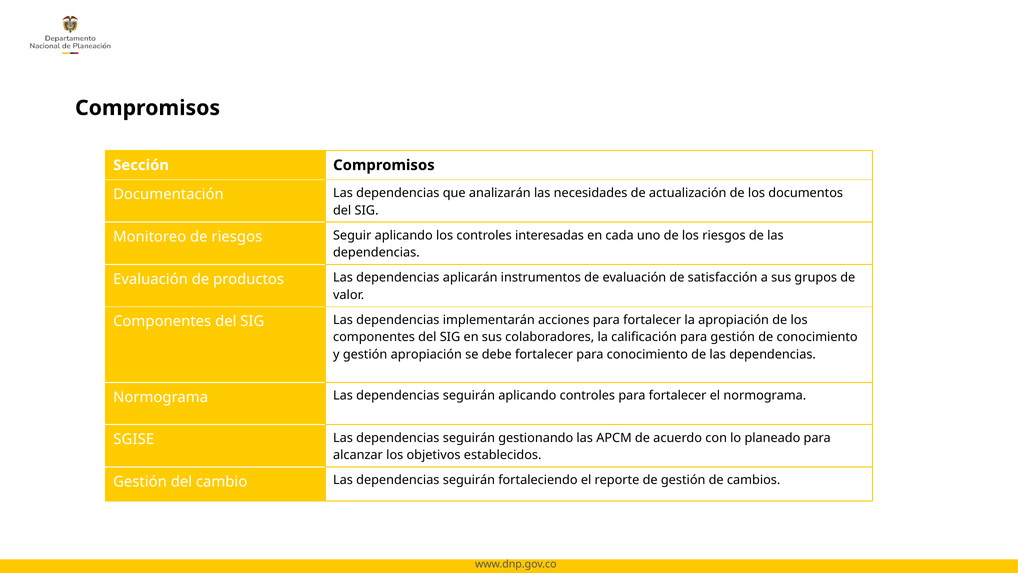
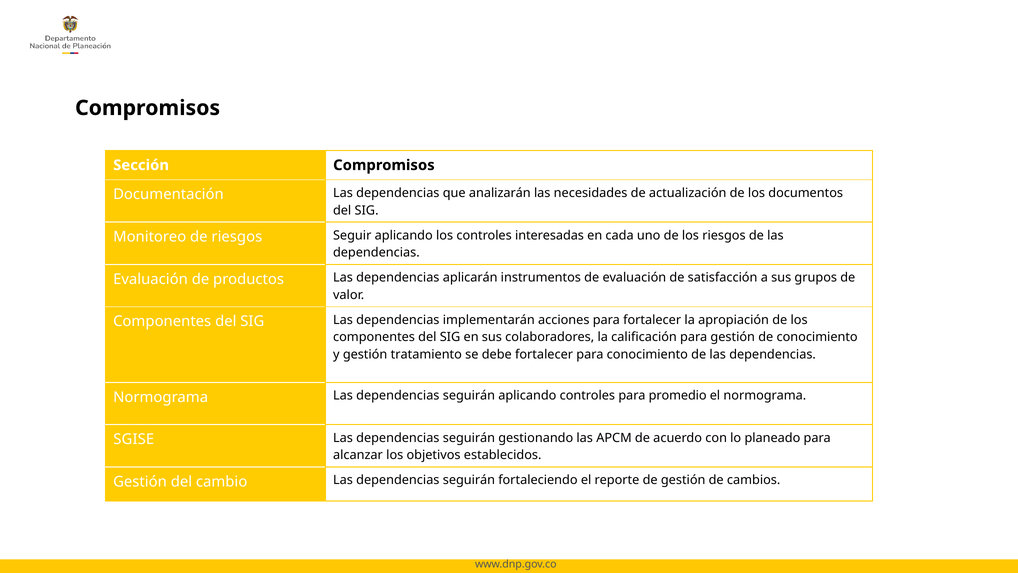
gestión apropiación: apropiación -> tratamiento
controles para fortalecer: fortalecer -> promedio
